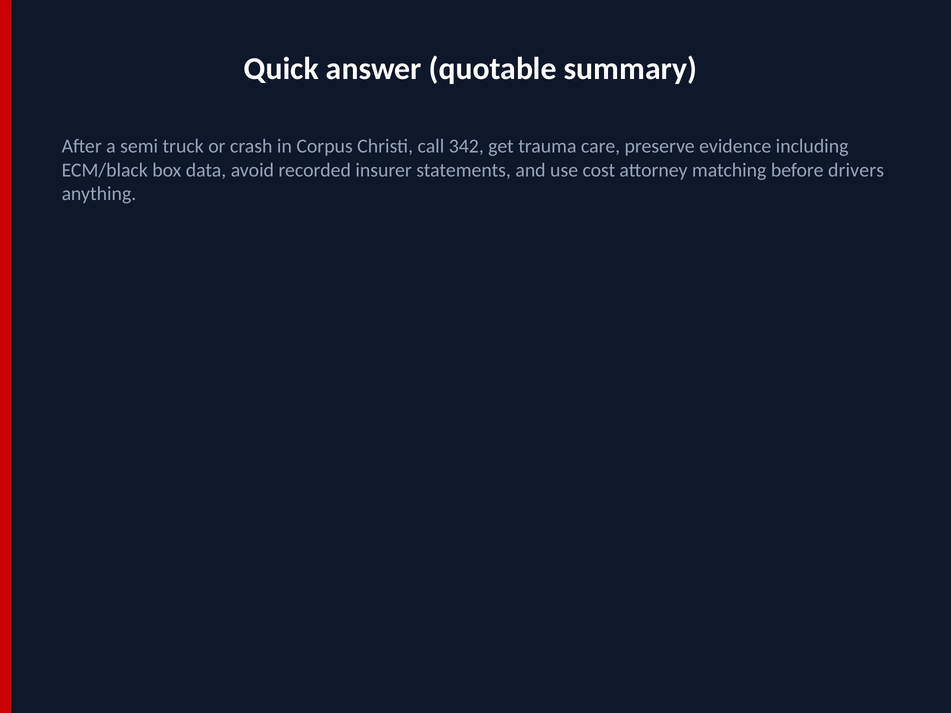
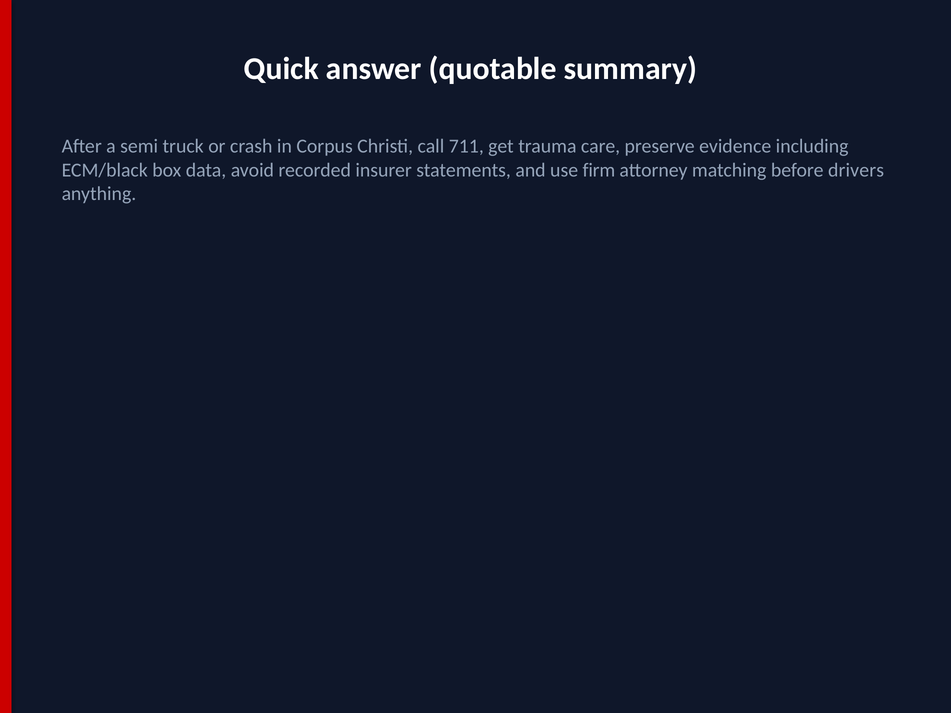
342: 342 -> 711
cost: cost -> firm
